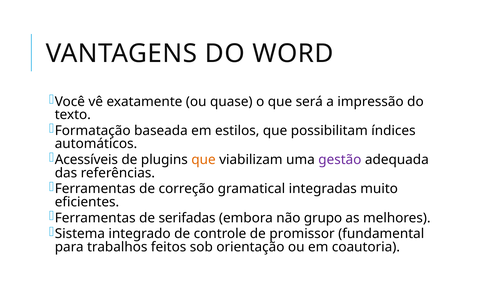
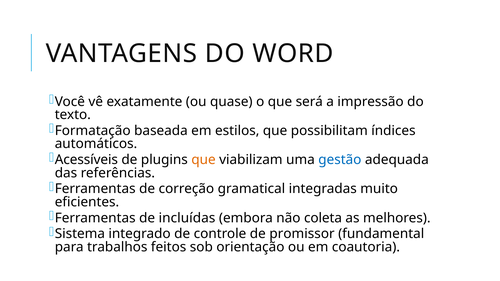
gestão colour: purple -> blue
serifadas: serifadas -> incluídas
grupo: grupo -> coleta
